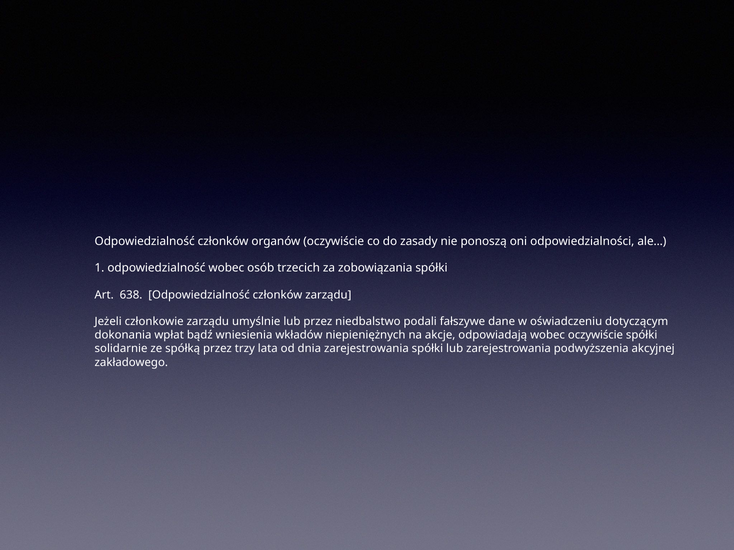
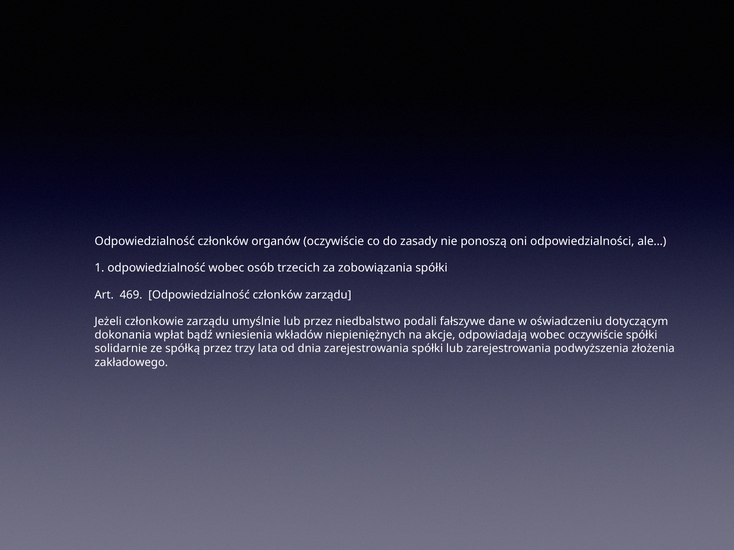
638: 638 -> 469
akcyjnej: akcyjnej -> złożenia
